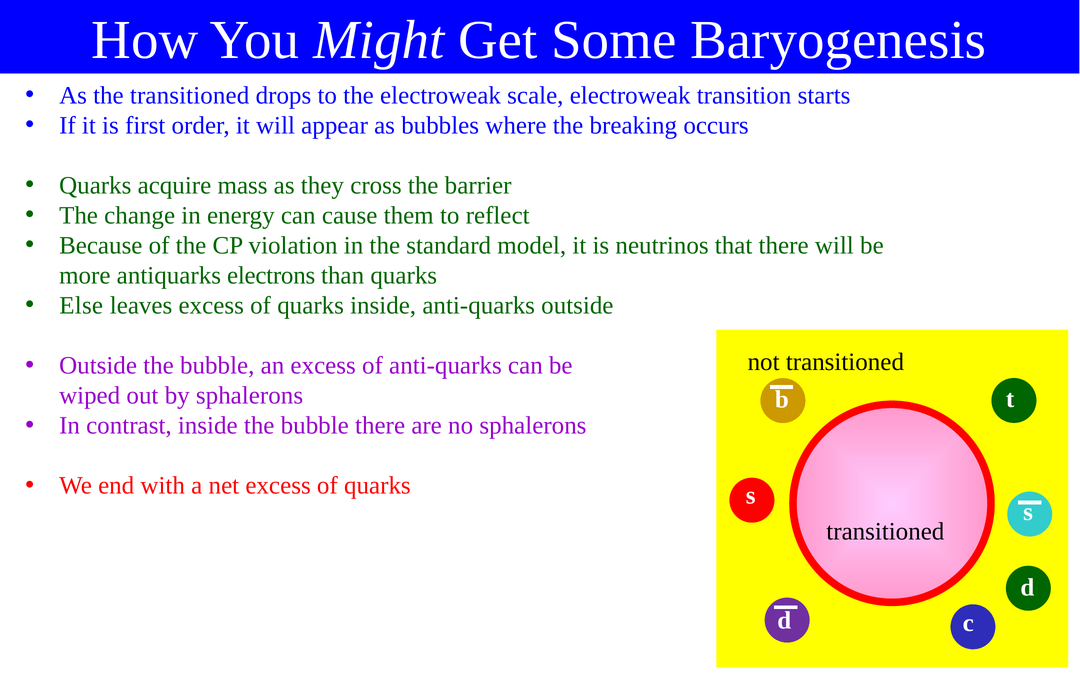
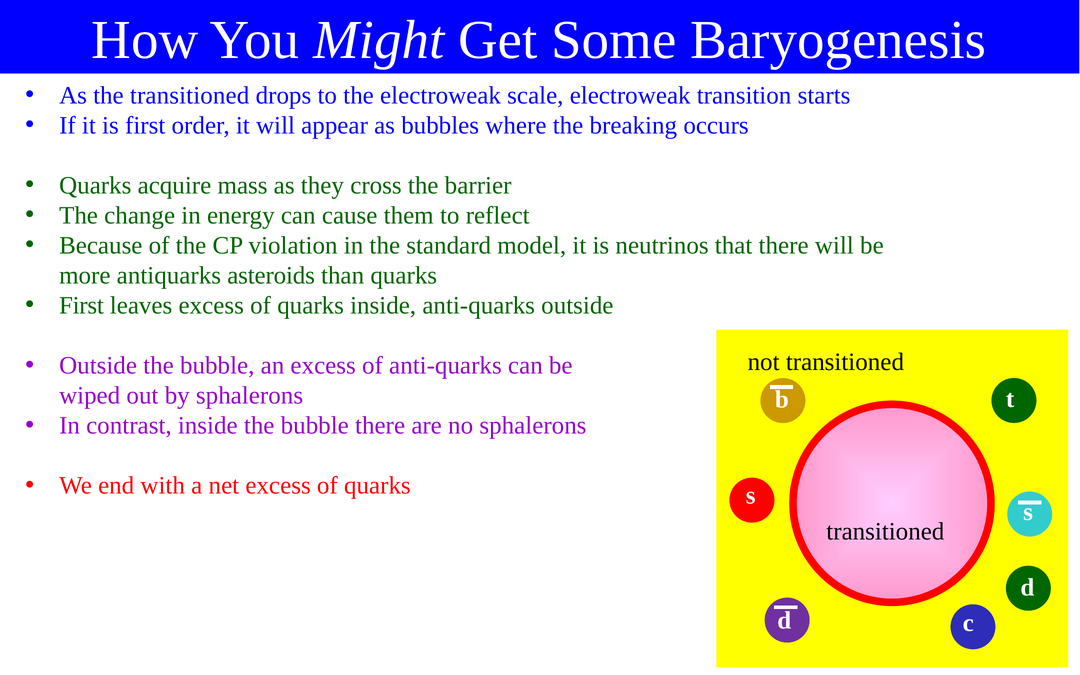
electrons: electrons -> asteroids
Else at (81, 306): Else -> First
